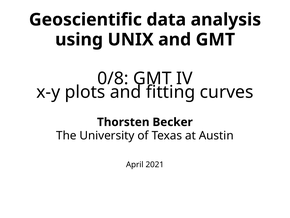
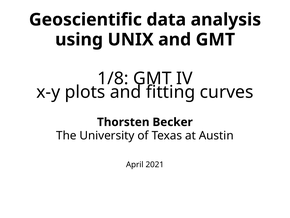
0/8: 0/8 -> 1/8
